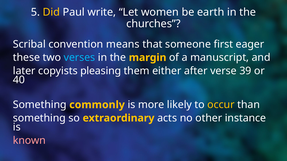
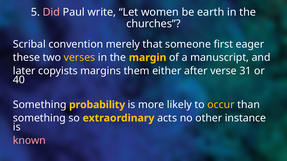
Did colour: yellow -> pink
means: means -> merely
verses colour: light blue -> yellow
pleasing: pleasing -> margins
39: 39 -> 31
commonly: commonly -> probability
